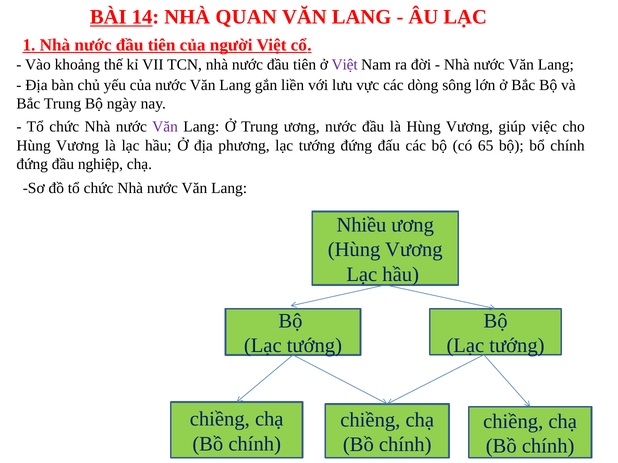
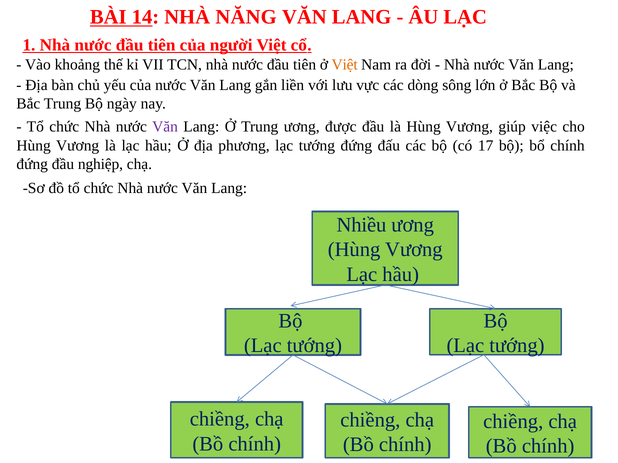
QUAN: QUAN -> NĂNG
Việt at (345, 65) colour: purple -> orange
ương nước: nước -> được
65: 65 -> 17
